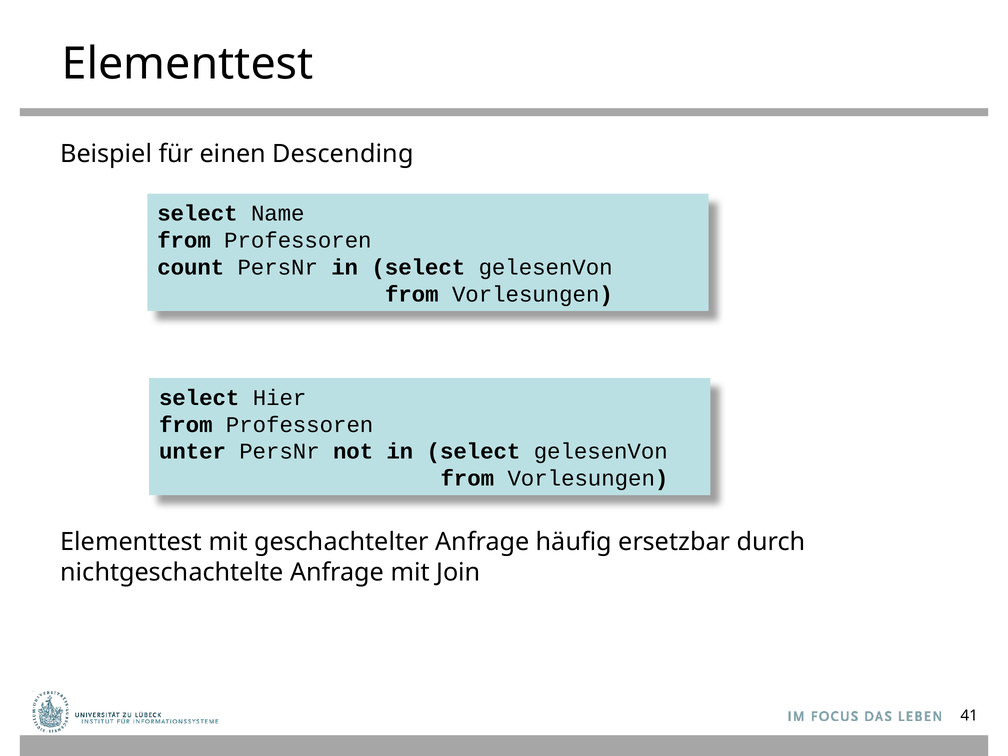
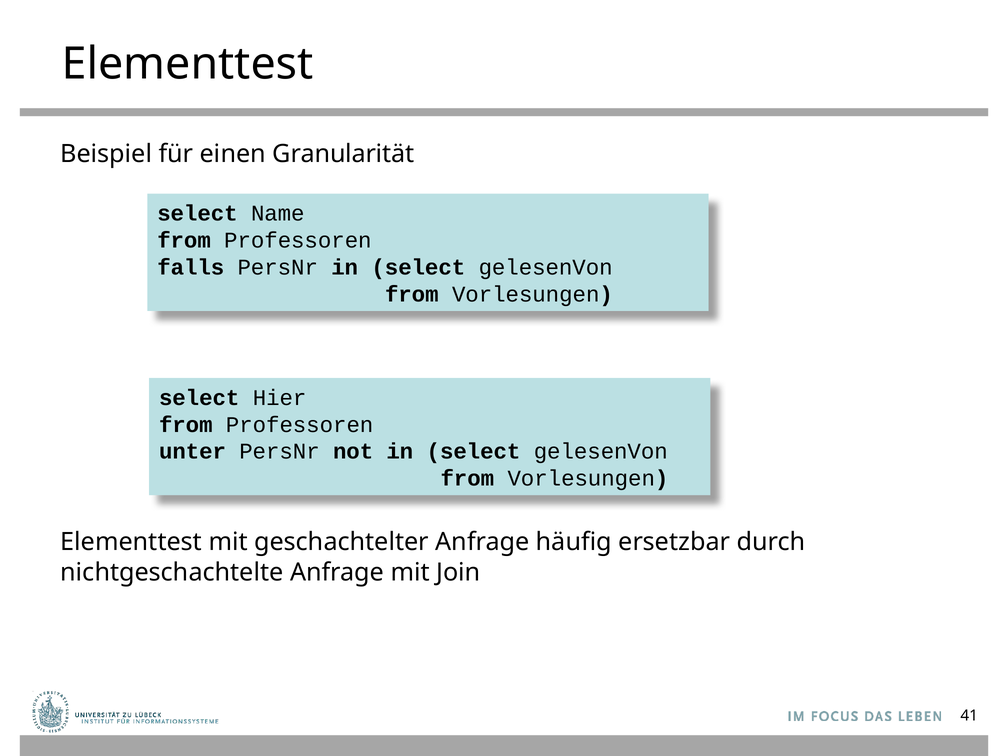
Descending: Descending -> Granularität
count: count -> falls
